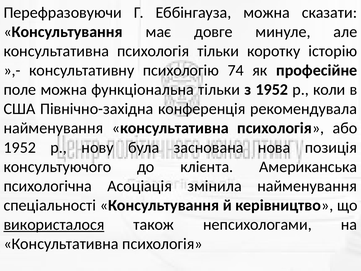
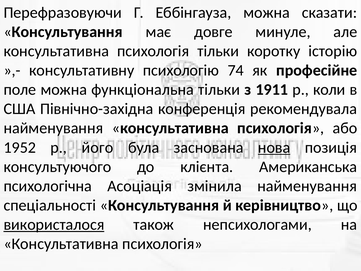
з 1952: 1952 -> 1911
нову: нову -> його
нова underline: none -> present
